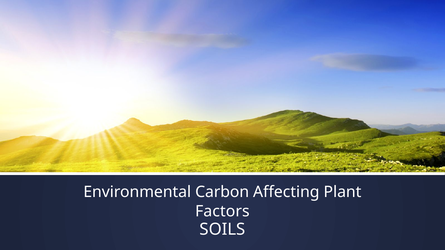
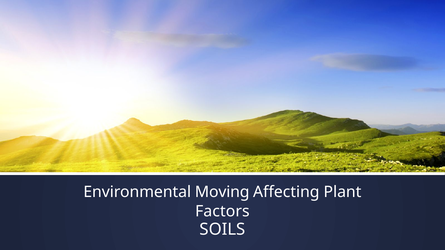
Carbon: Carbon -> Moving
